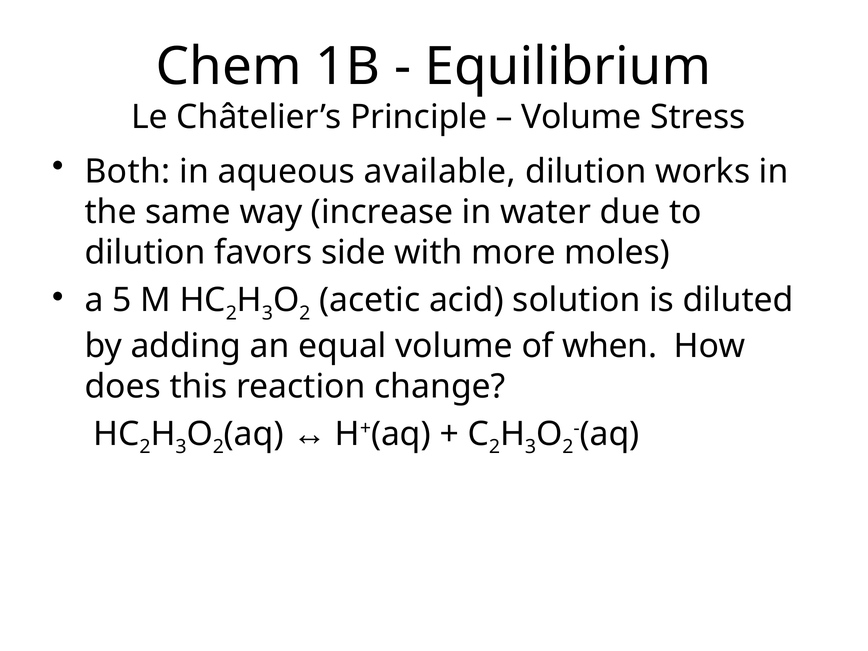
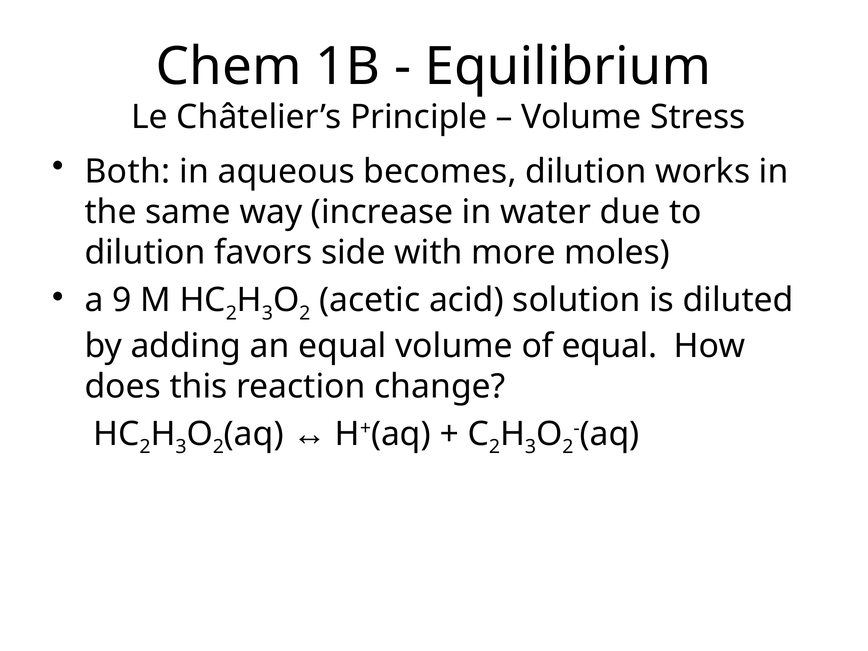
available: available -> becomes
5: 5 -> 9
of when: when -> equal
